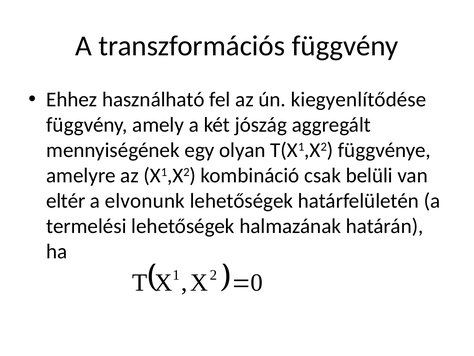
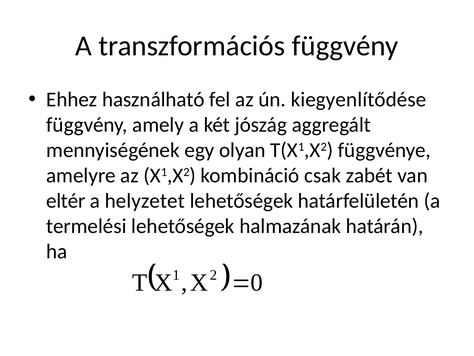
belüli: belüli -> zabét
elvonunk: elvonunk -> helyzetet
